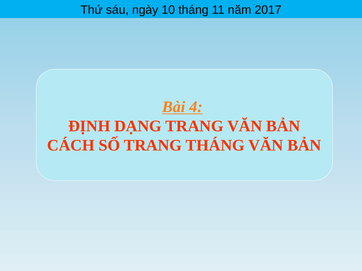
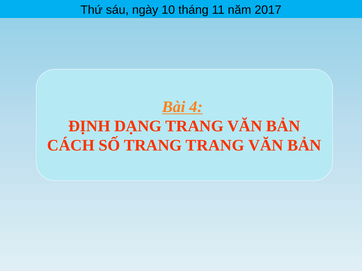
TRANG THÁNG: THÁNG -> TRANG
